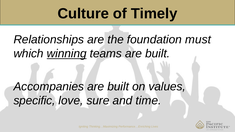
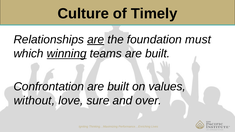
are at (96, 40) underline: none -> present
Accompanies: Accompanies -> Confrontation
specific: specific -> without
time: time -> over
